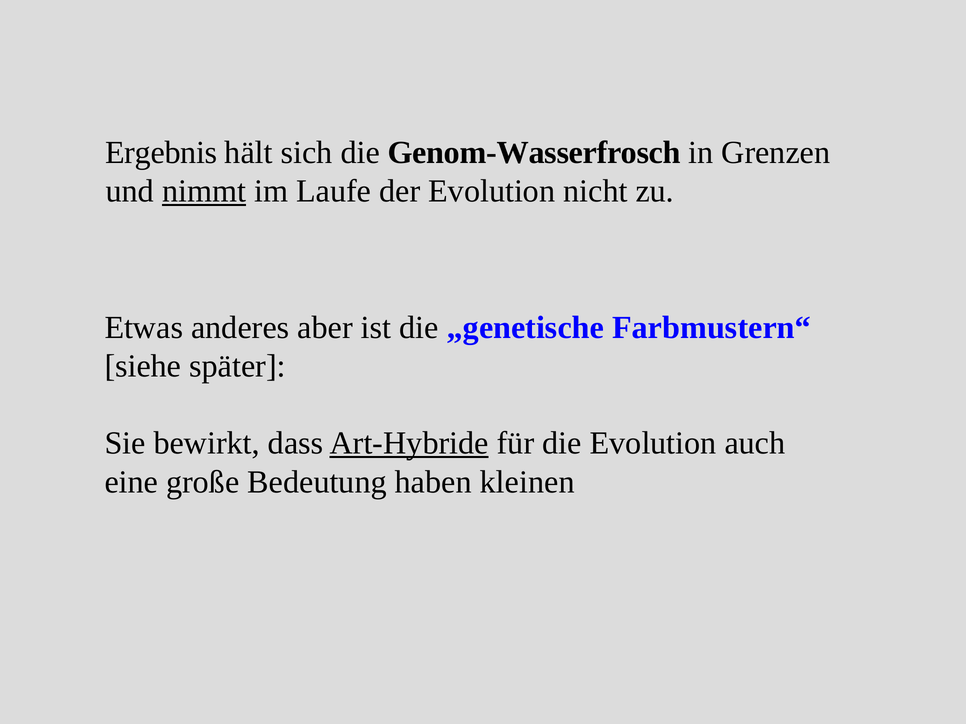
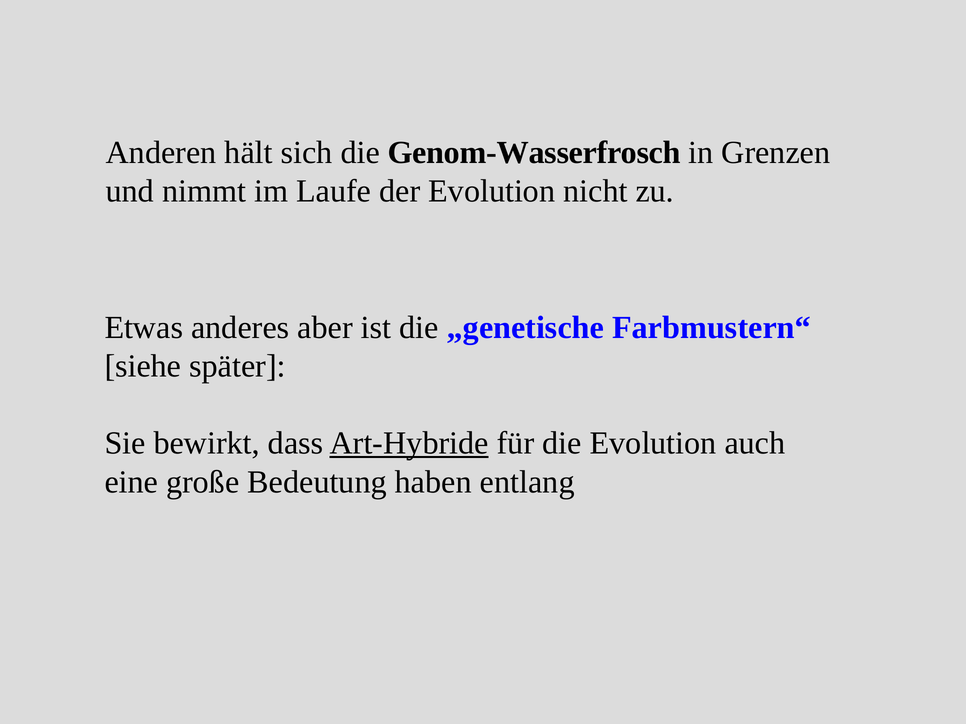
Ergebnis: Ergebnis -> Anderen
nimmt underline: present -> none
kleinen: kleinen -> entlang
